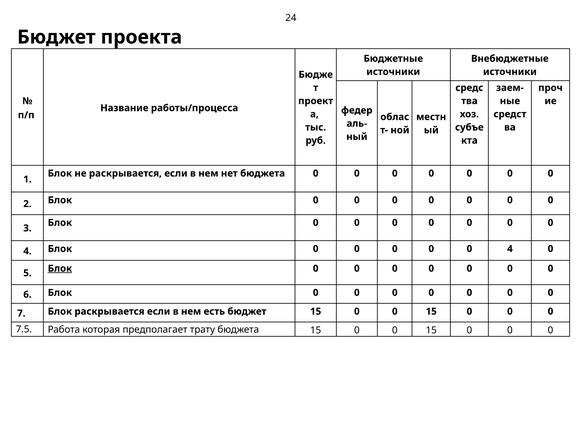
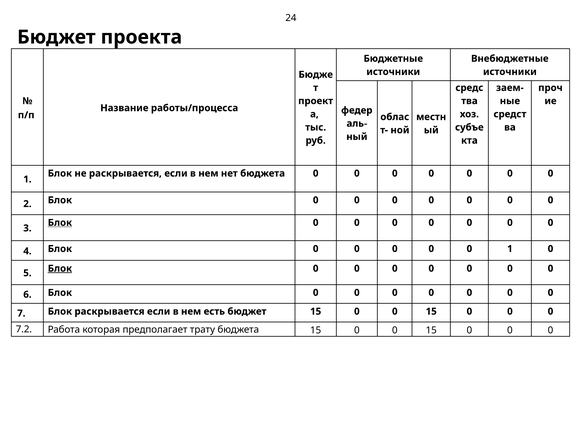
Блок at (60, 223) underline: none -> present
4 at (510, 249): 4 -> 1
7.5: 7.5 -> 7.2
